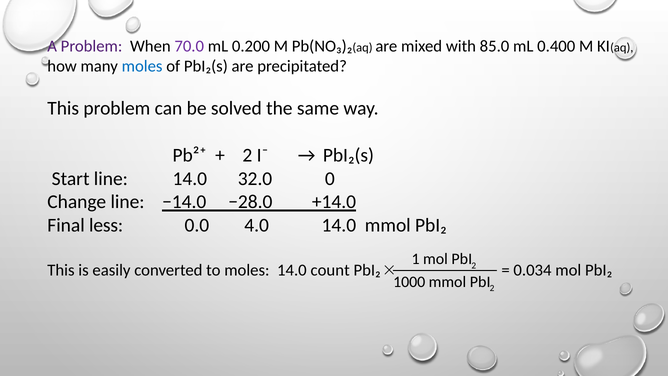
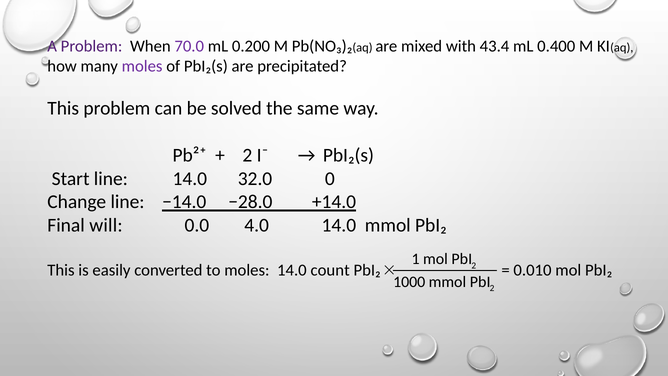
85.0: 85.0 -> 43.4
moles at (142, 66) colour: blue -> purple
less: less -> will
0.034: 0.034 -> 0.010
